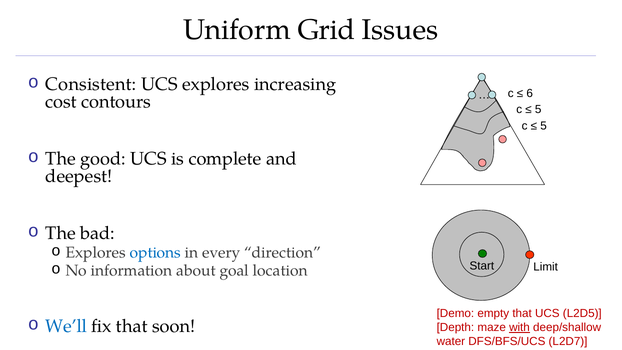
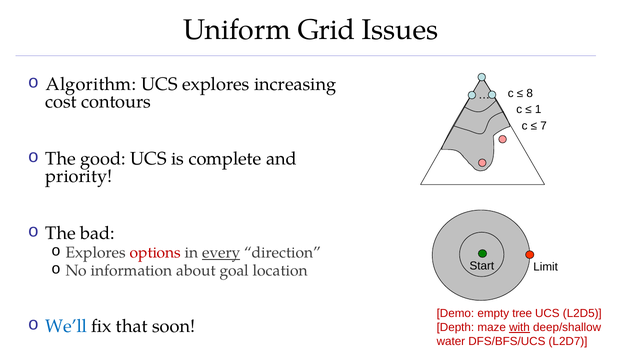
Consistent: Consistent -> Algorithm
6: 6 -> 8
5 at (538, 109): 5 -> 1
5 at (544, 126): 5 -> 7
deepest: deepest -> priority
options colour: blue -> red
every underline: none -> present
empty that: that -> tree
